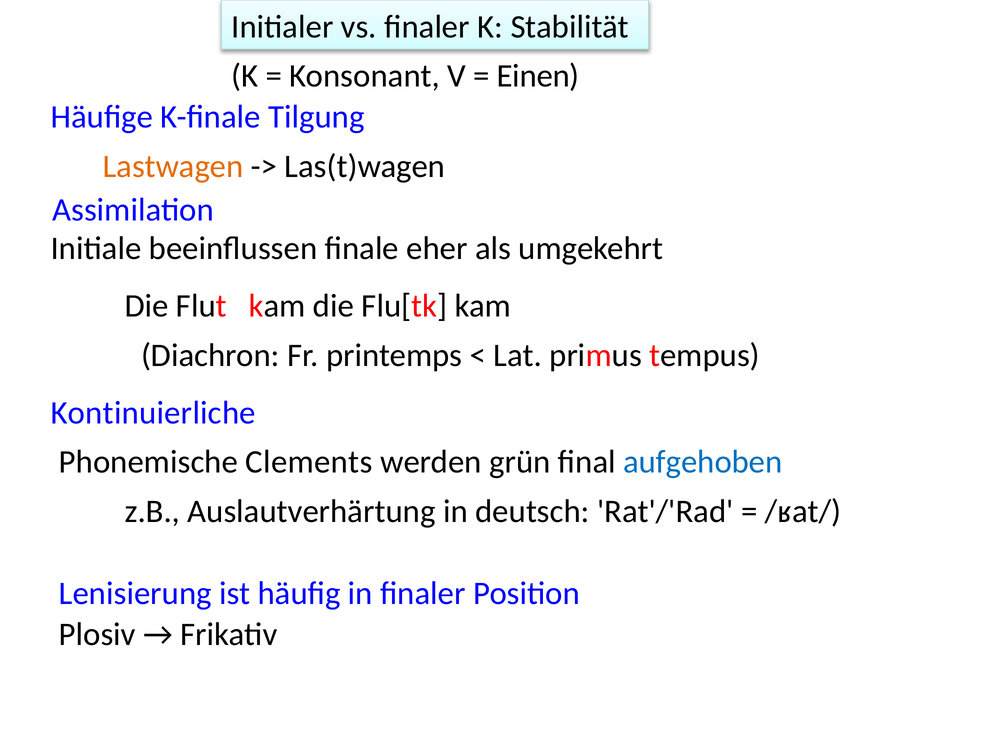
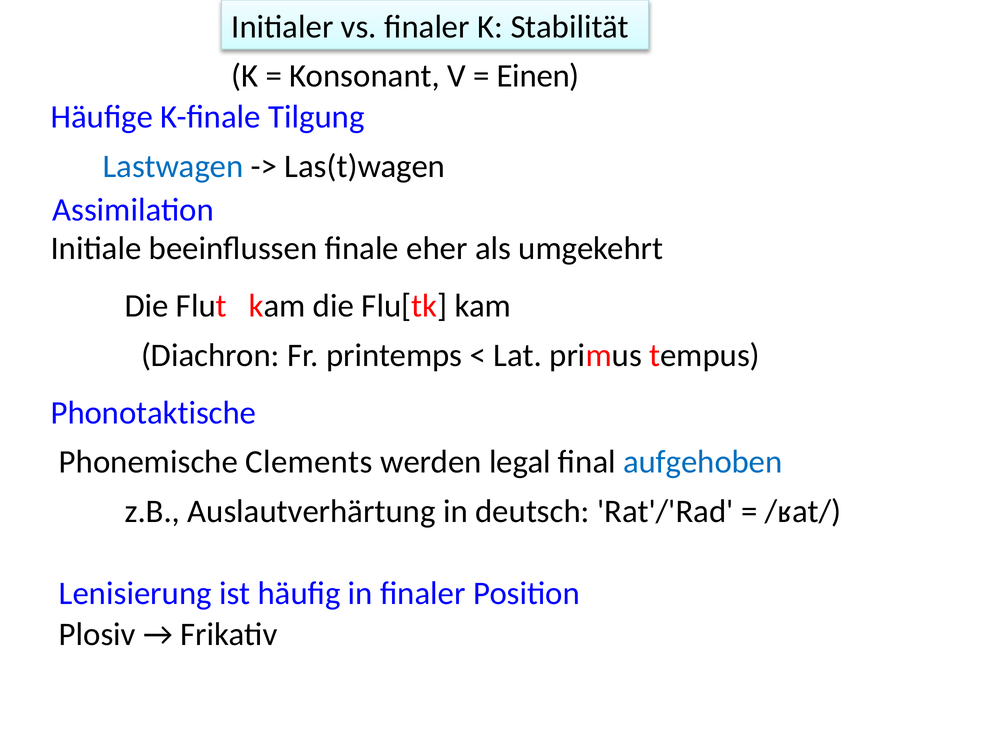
Lastwagen colour: orange -> blue
Kontinuierliche: Kontinuierliche -> Phonotaktische
grün: grün -> legal
